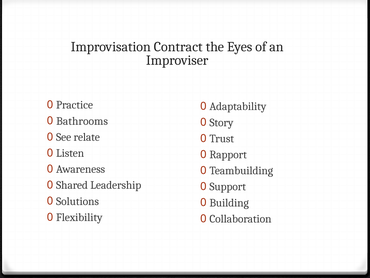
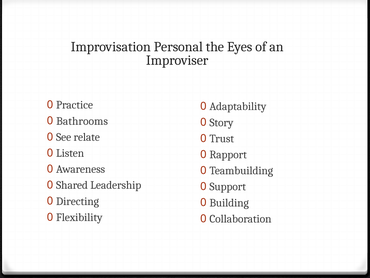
Contract: Contract -> Personal
Solutions: Solutions -> Directing
